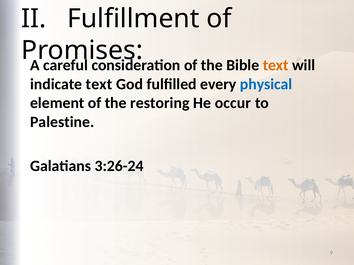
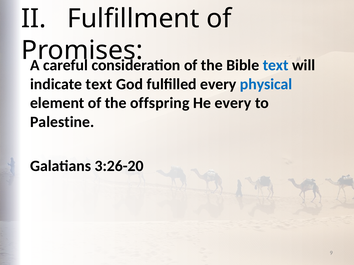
text at (276, 65) colour: orange -> blue
restoring: restoring -> offspring
He occur: occur -> every
3:26-24: 3:26-24 -> 3:26-20
